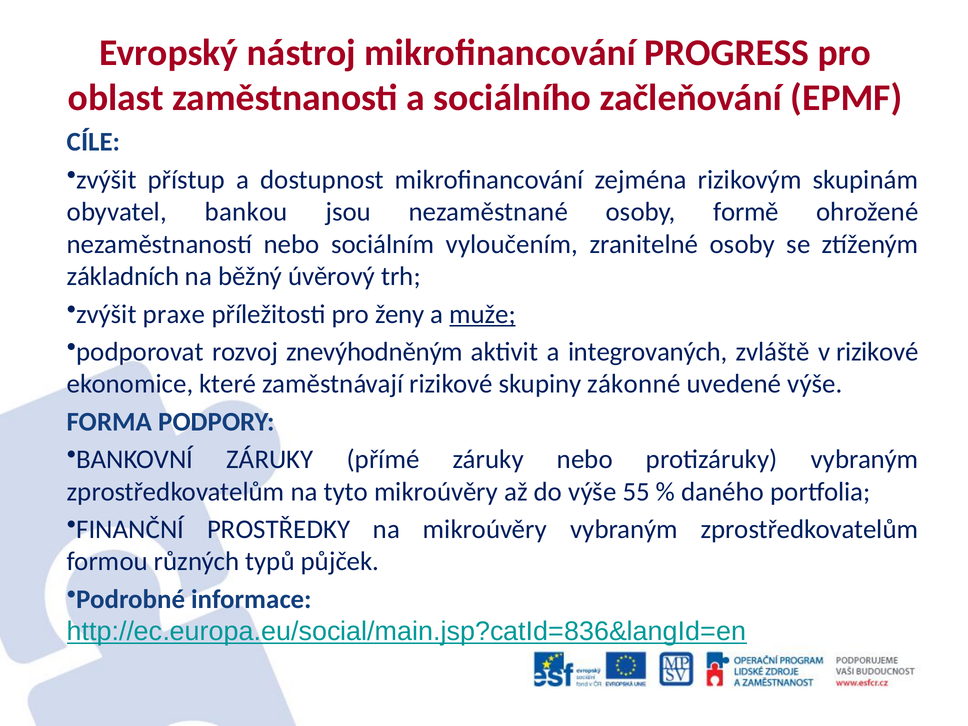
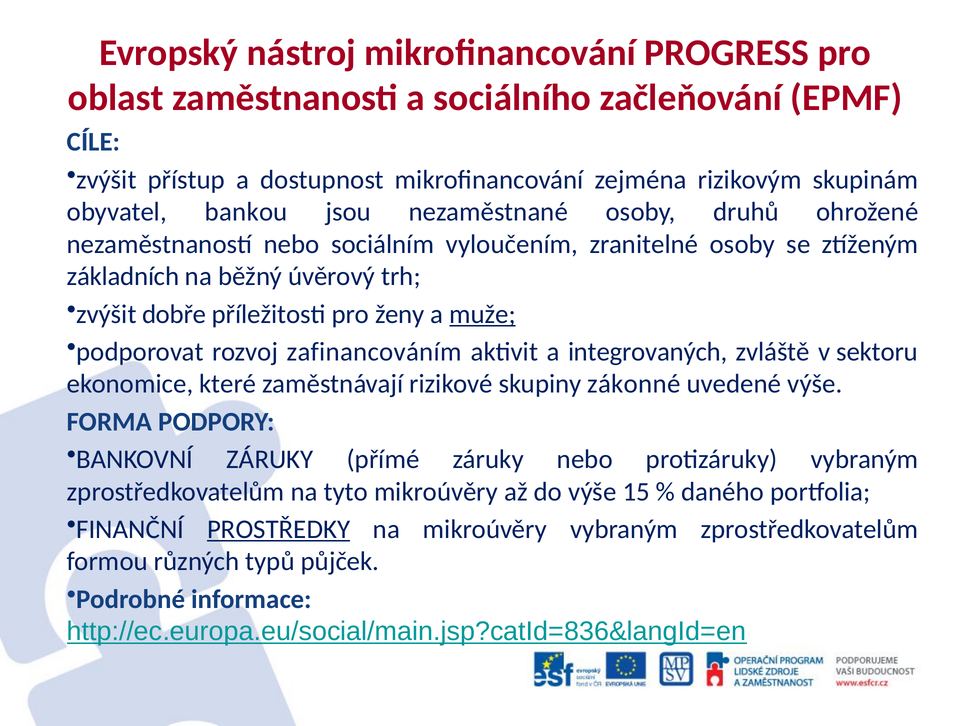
formě: formě -> druhů
praxe: praxe -> dobře
znevýhodněným: znevýhodněným -> zafinancováním
v rizikové: rizikové -> sektoru
55: 55 -> 15
PROSTŘEDKY underline: none -> present
